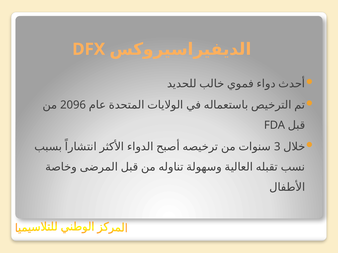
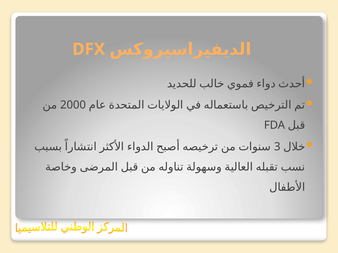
2096: 2096 -> 2000
